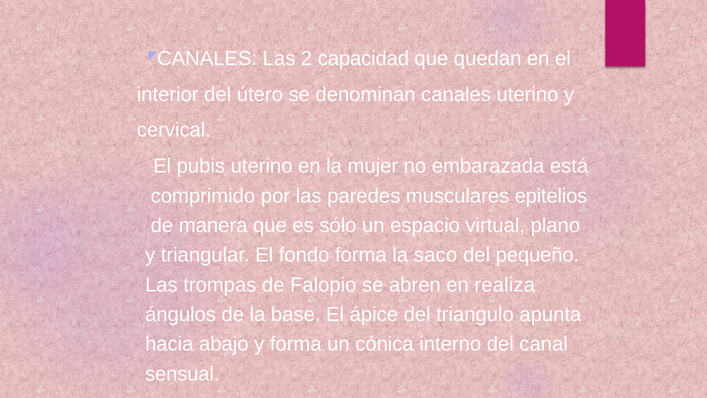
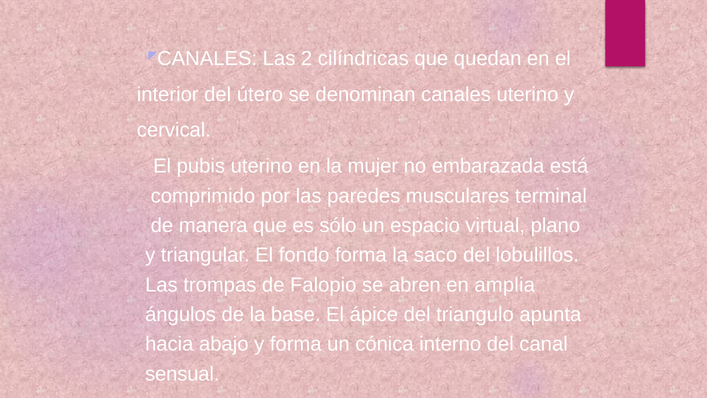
capacidad: capacidad -> cilíndricas
epitelios: epitelios -> terminal
pequeño: pequeño -> lobulillos
realiza: realiza -> amplia
